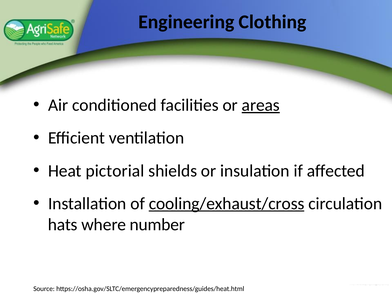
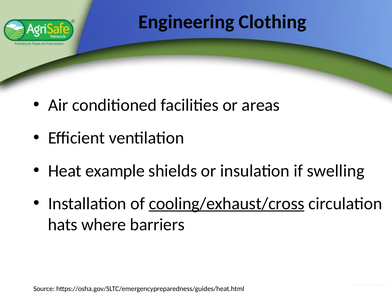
areas underline: present -> none
pictorial: pictorial -> example
affected: affected -> swelling
number: number -> barriers
